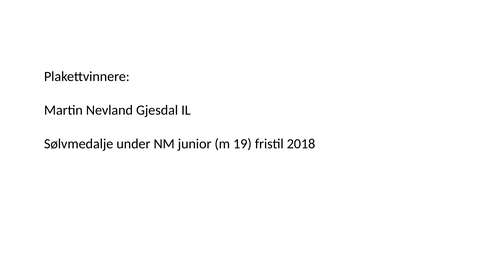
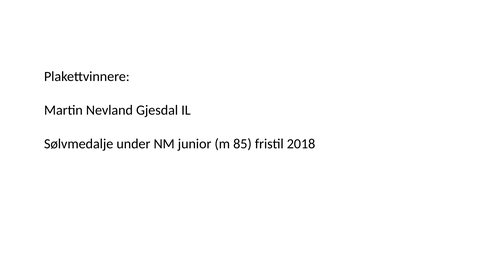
19: 19 -> 85
